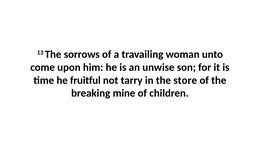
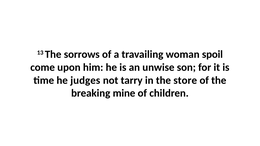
unto: unto -> spoil
fruitful: fruitful -> judges
